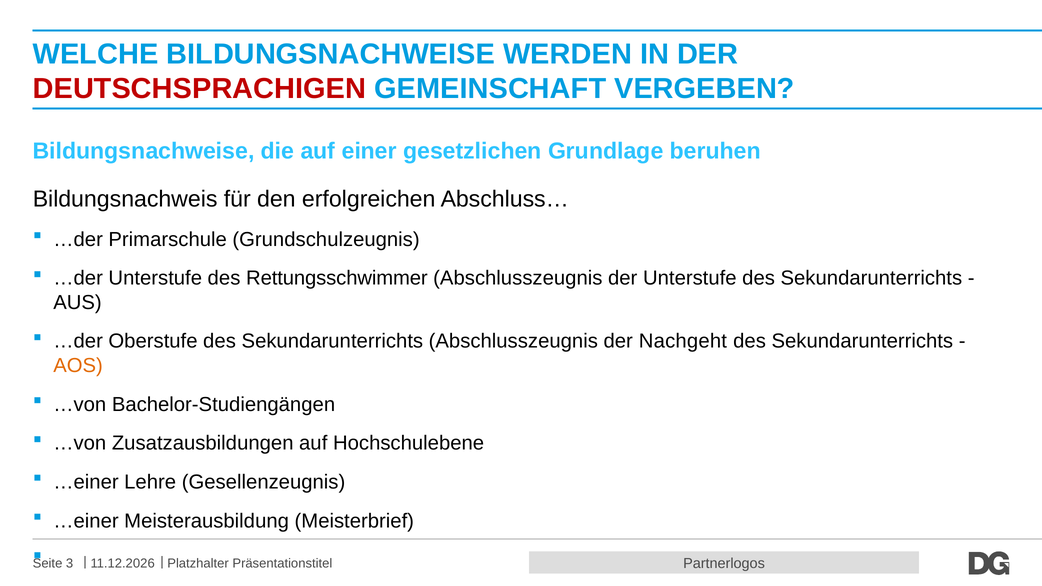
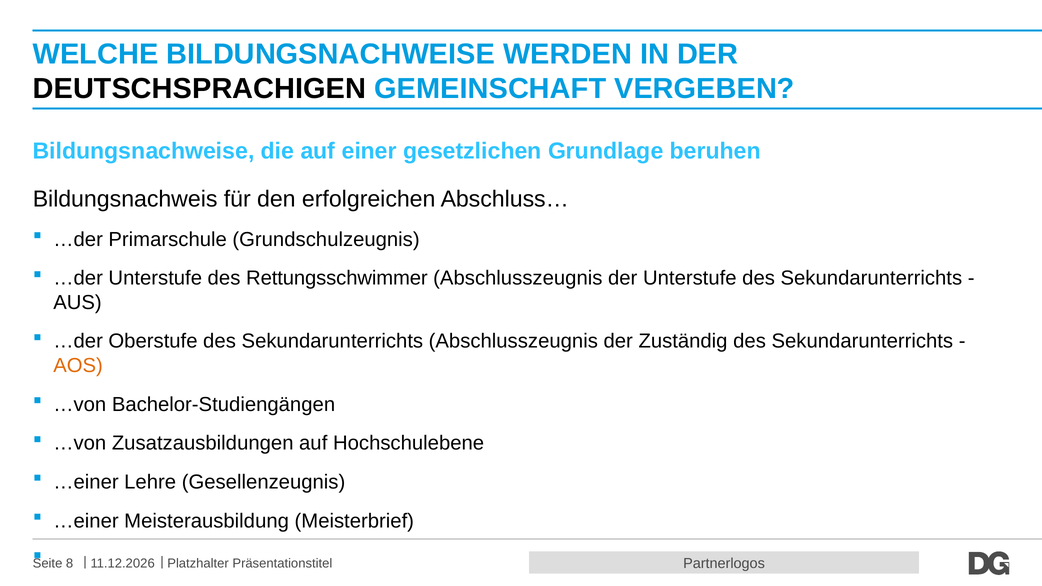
DEUTSCHSPRACHIGEN colour: red -> black
Nachgeht: Nachgeht -> Zuständig
3: 3 -> 8
